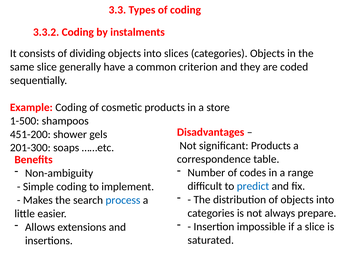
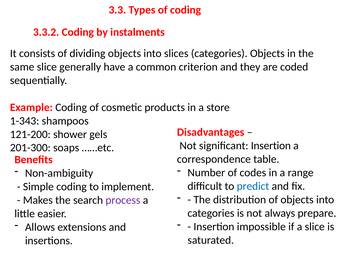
1-500: 1-500 -> 1-343
451-200: 451-200 -> 121-200
significant Products: Products -> Insertion
process colour: blue -> purple
